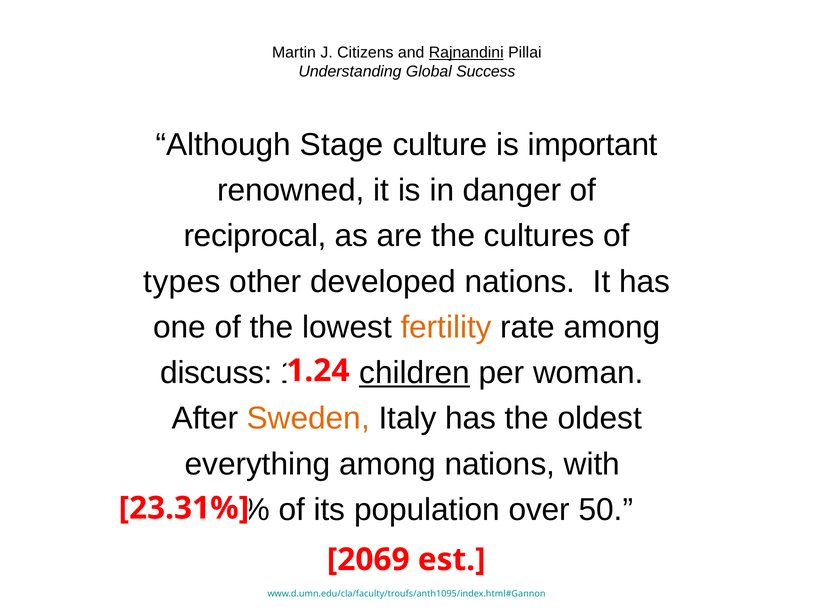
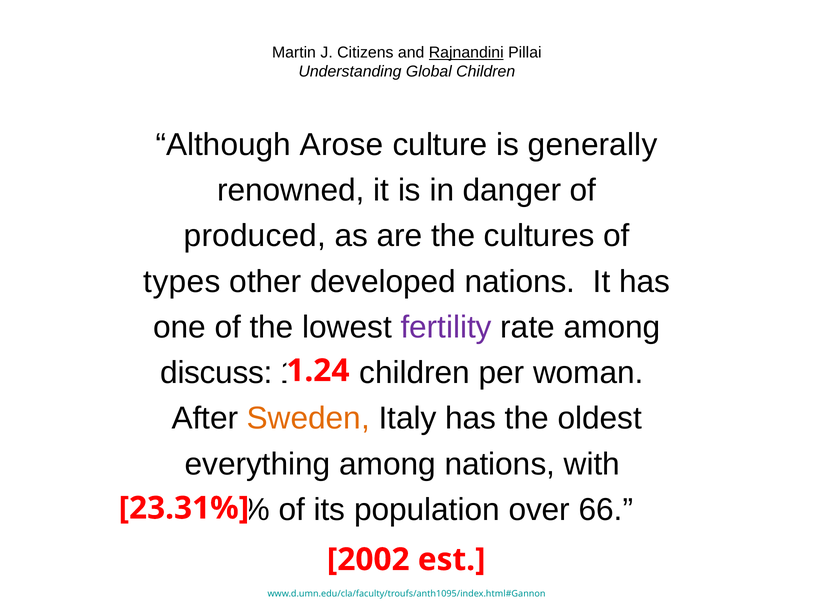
Global Success: Success -> Children
Stage: Stage -> Arose
important: important -> generally
reciprocal: reciprocal -> produced
fertility colour: orange -> purple
children at (415, 373) underline: present -> none
50: 50 -> 66
2069: 2069 -> 2002
